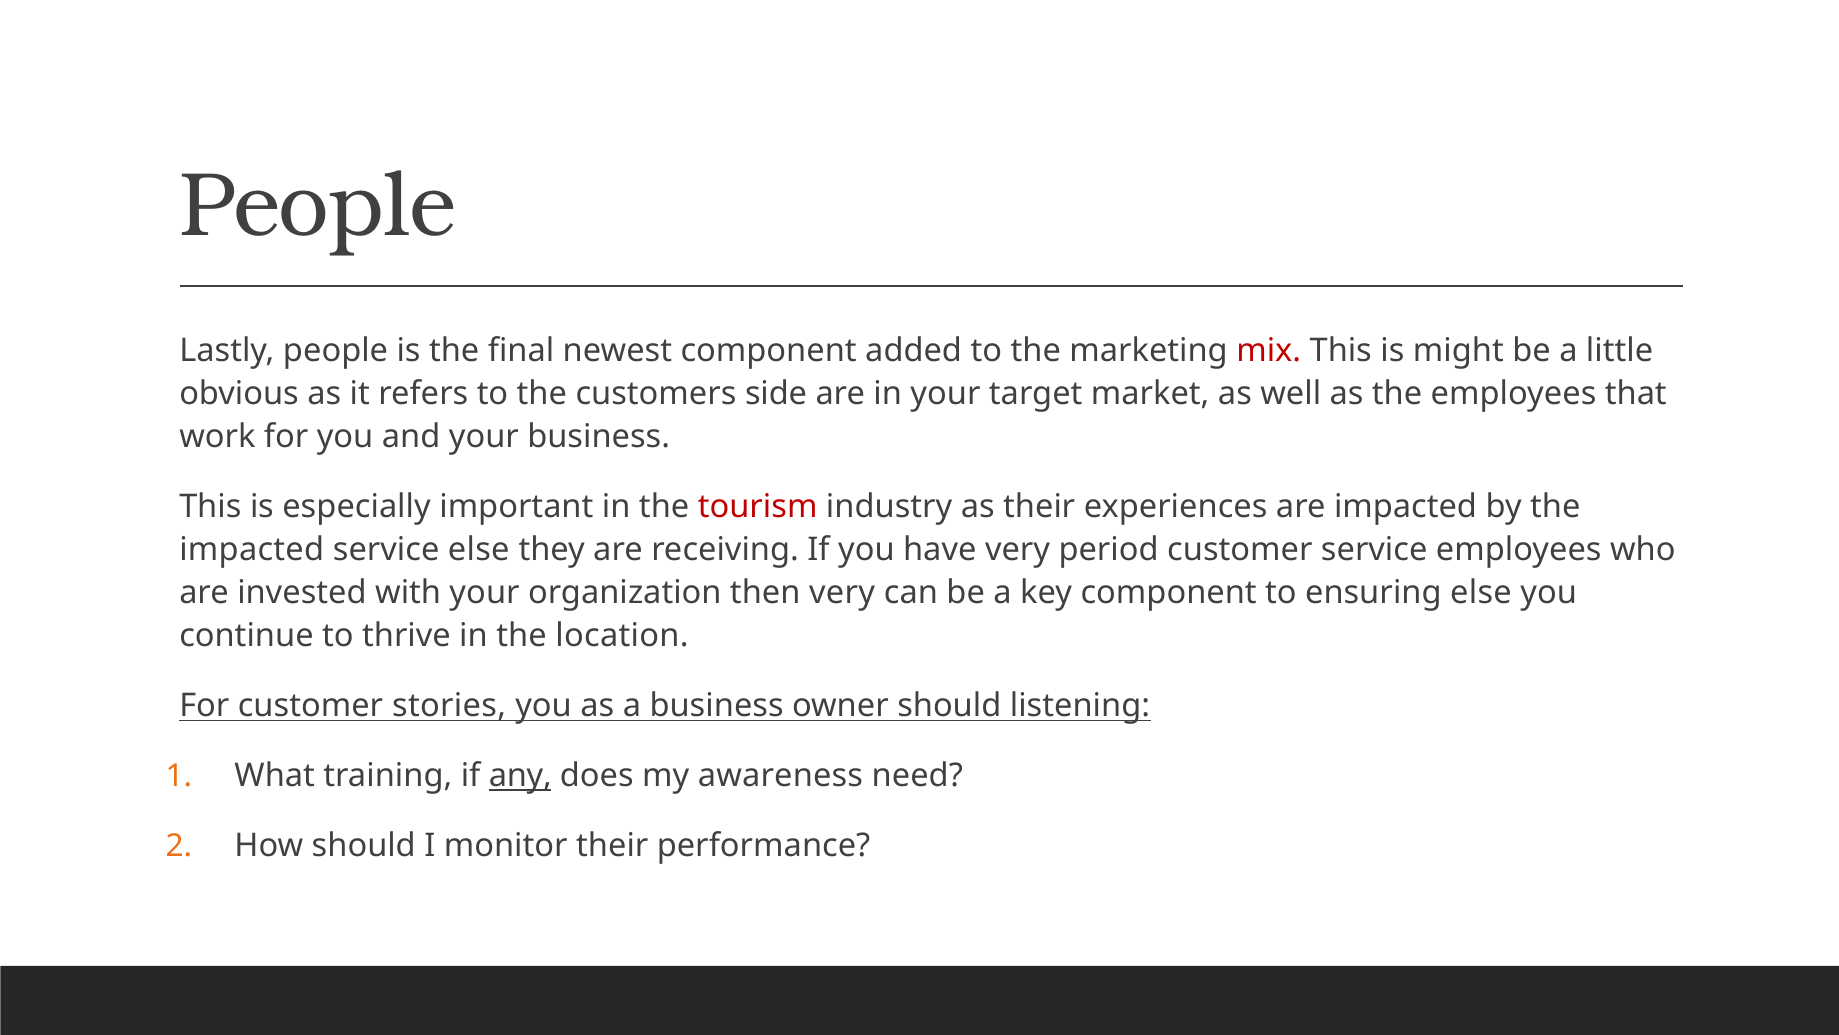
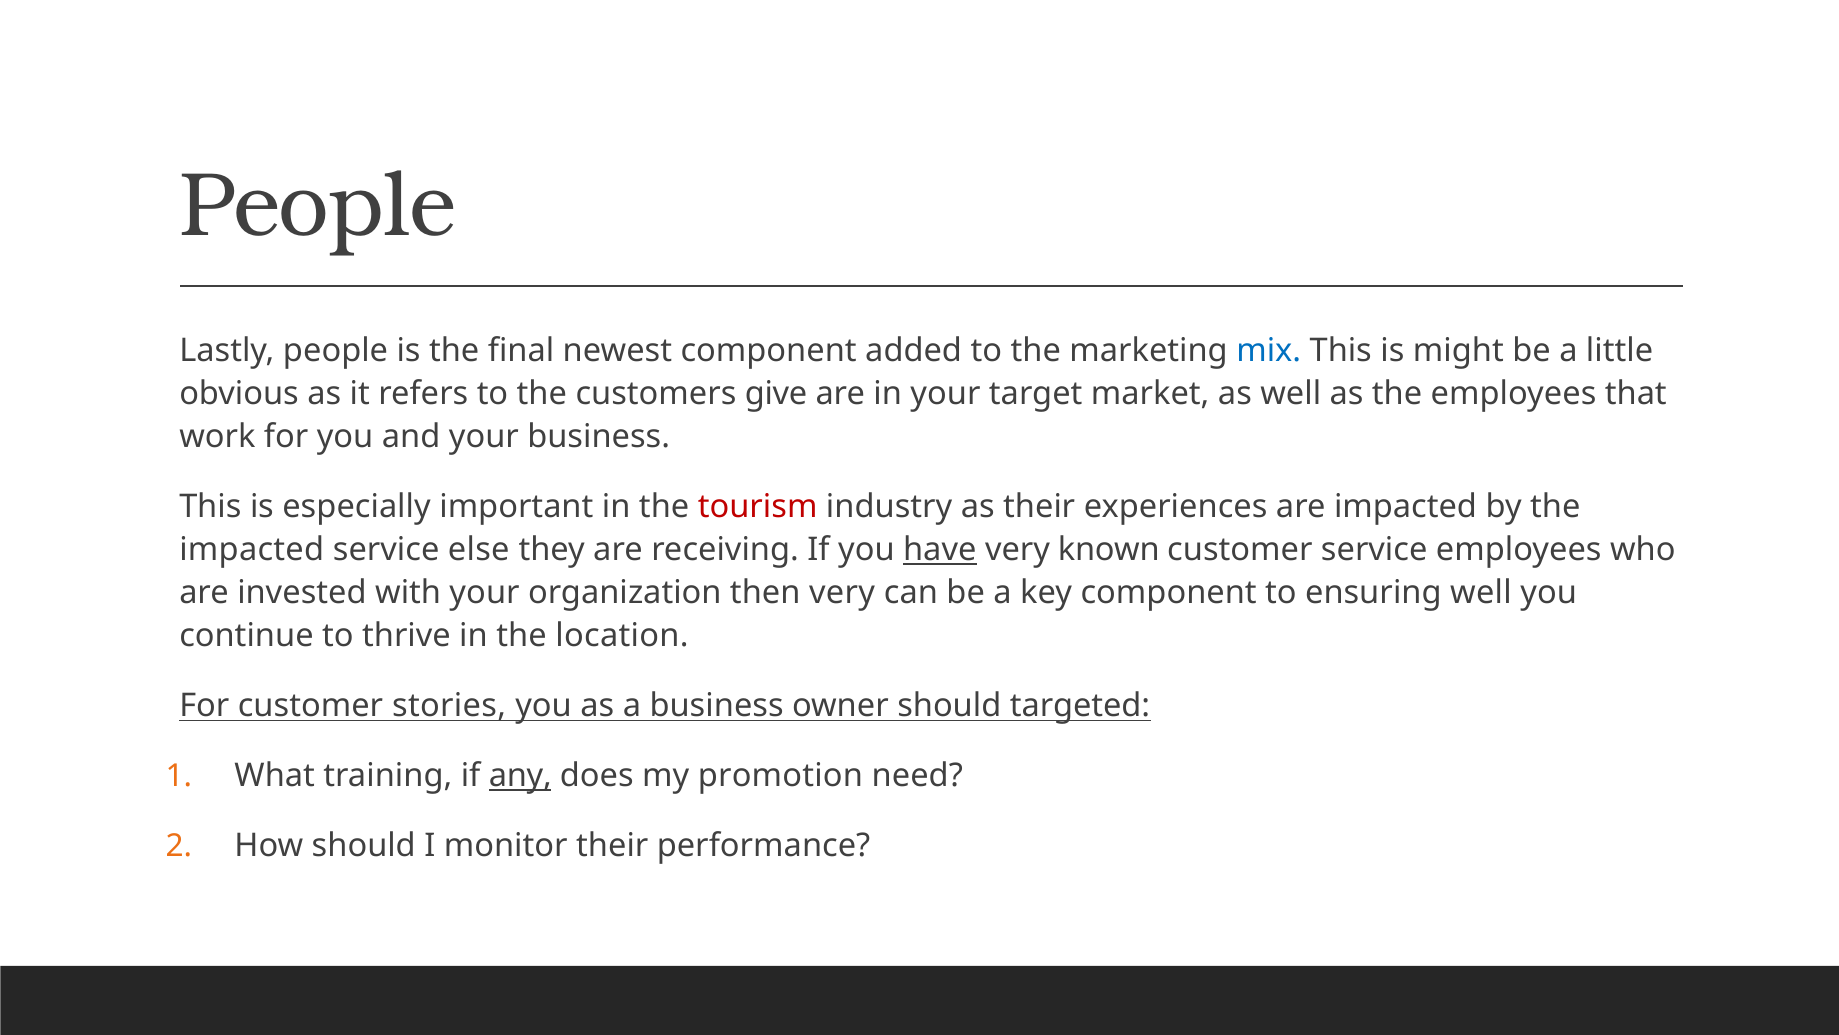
mix colour: red -> blue
side: side -> give
have underline: none -> present
period: period -> known
ensuring else: else -> well
listening: listening -> targeted
awareness: awareness -> promotion
